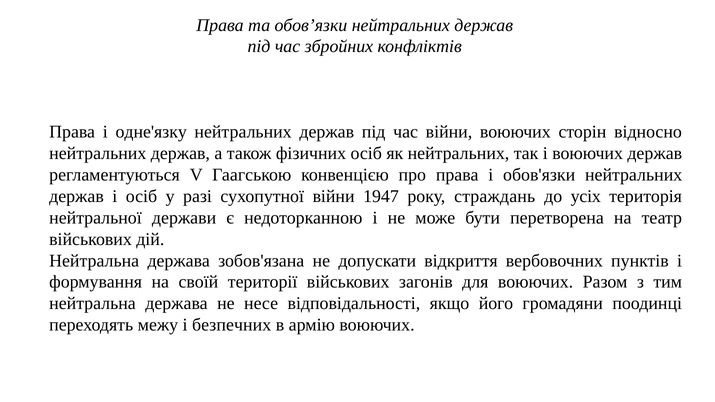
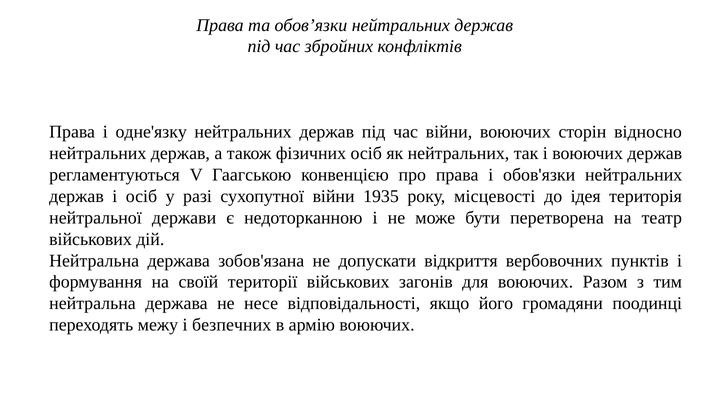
1947: 1947 -> 1935
страждань: страждань -> місцевості
усіх: усіх -> ідея
